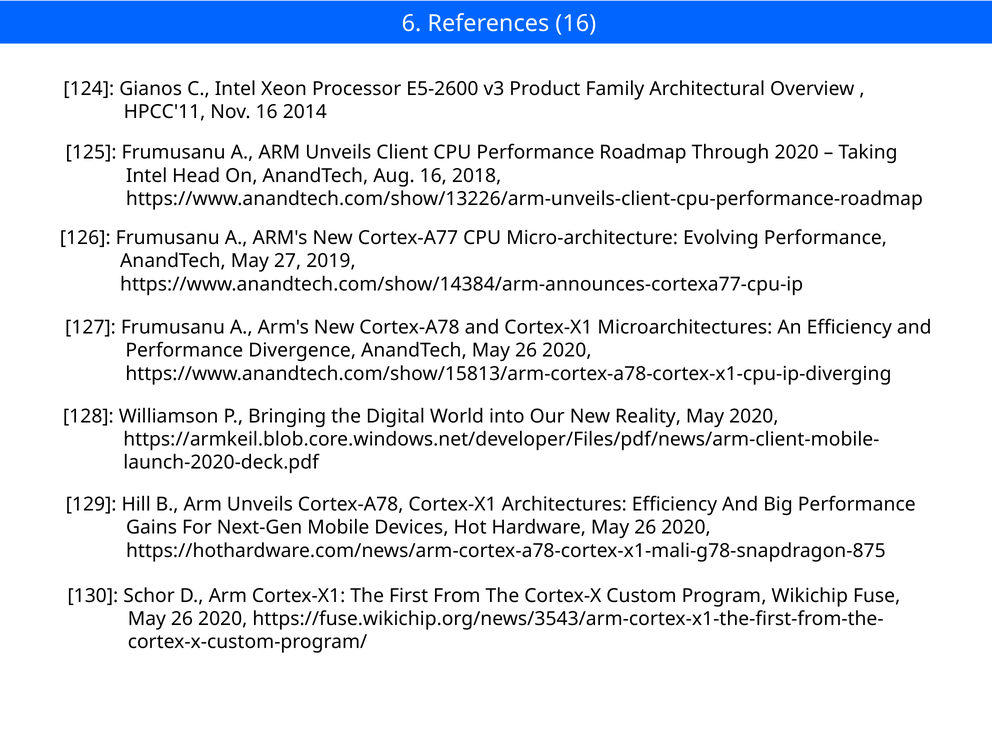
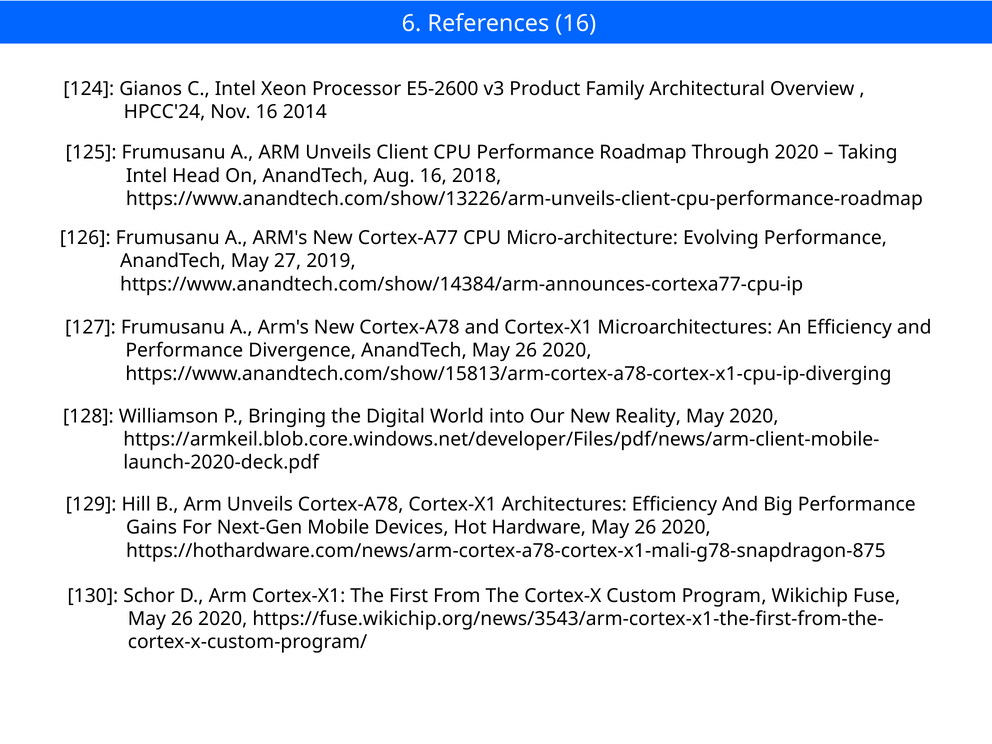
HPCC'11: HPCC'11 -> HPCC'24
